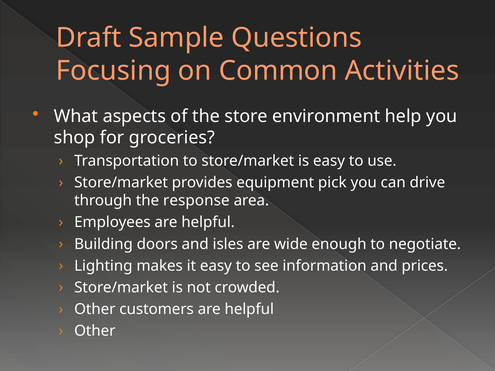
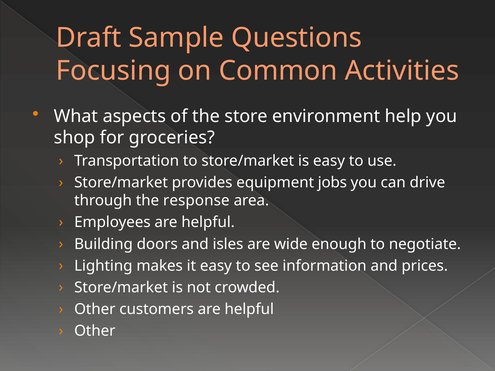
pick: pick -> jobs
